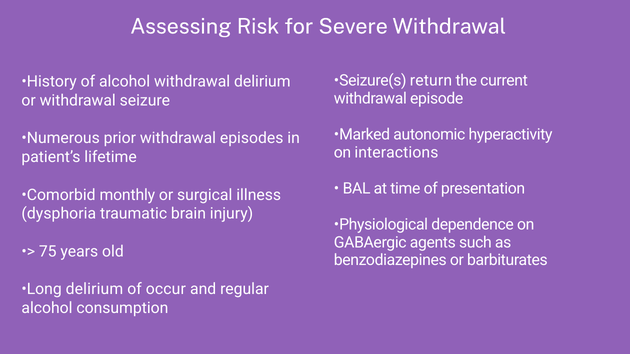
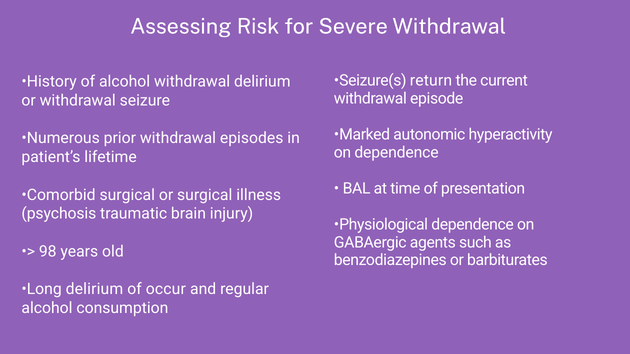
on interactions: interactions -> dependence
Comorbid monthly: monthly -> surgical
dysphoria: dysphoria -> psychosis
75: 75 -> 98
